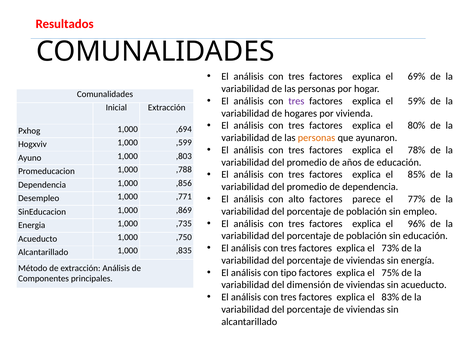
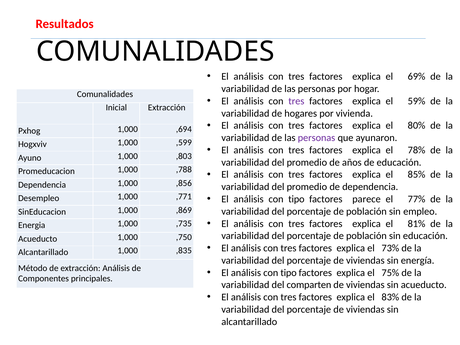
personas at (317, 138) colour: orange -> purple
alto at (296, 199): alto -> tipo
96%: 96% -> 81%
dimensión: dimensión -> comparten
